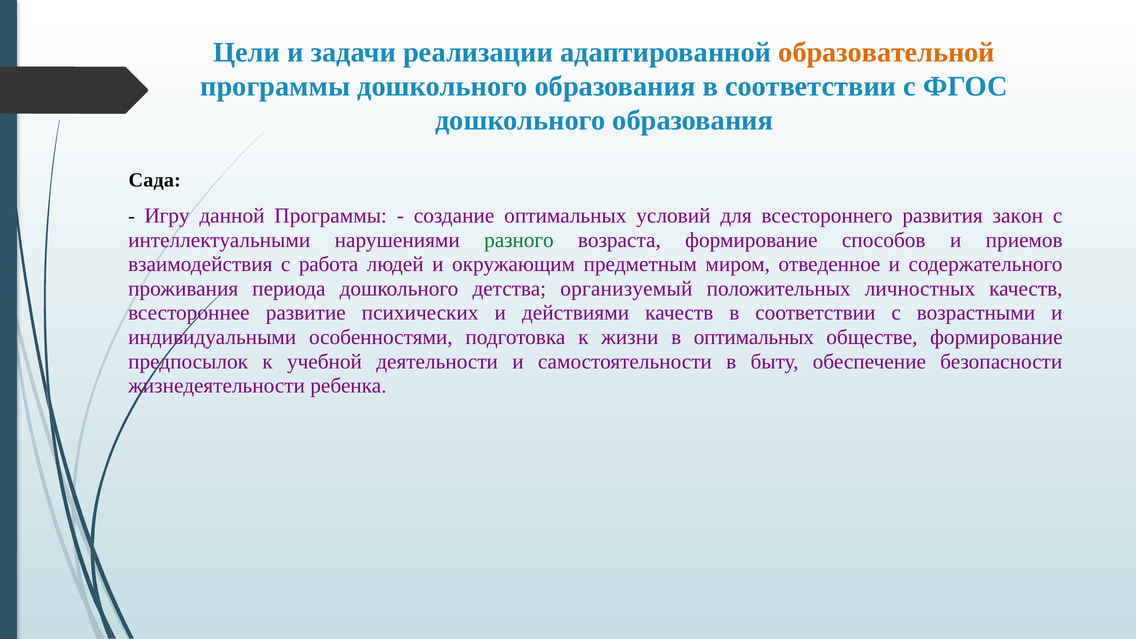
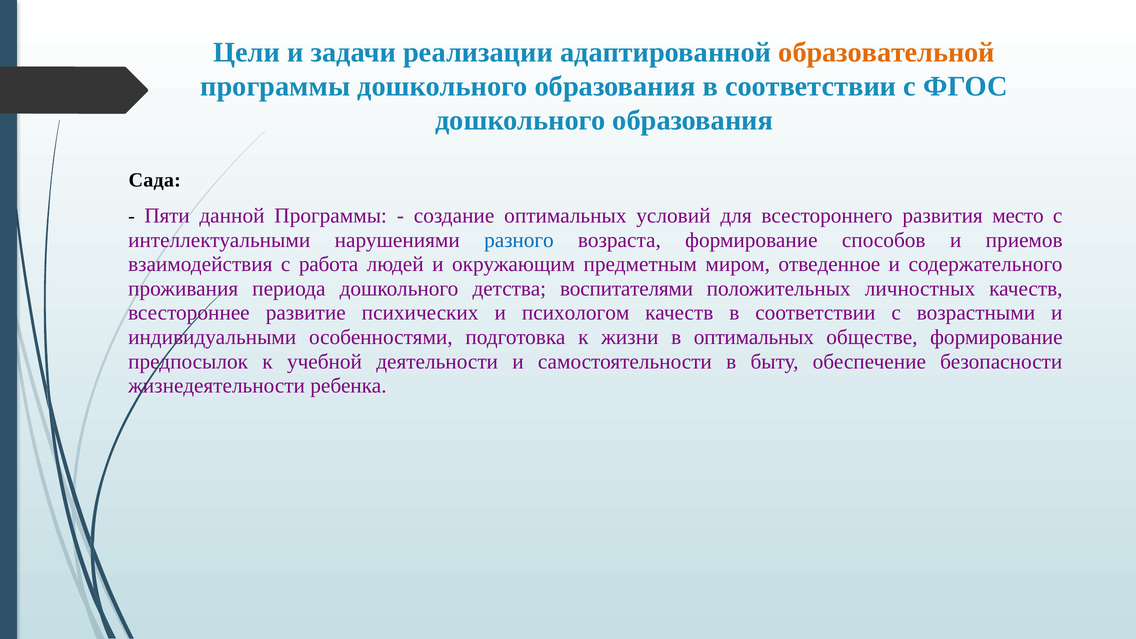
Игру: Игру -> Пяти
закон: закон -> место
разного colour: green -> blue
организуемый: организуемый -> воспитателями
действиями: действиями -> психологом
